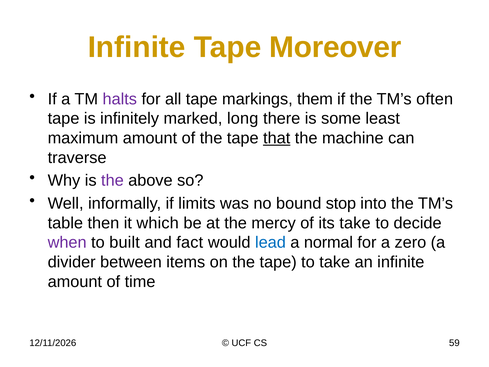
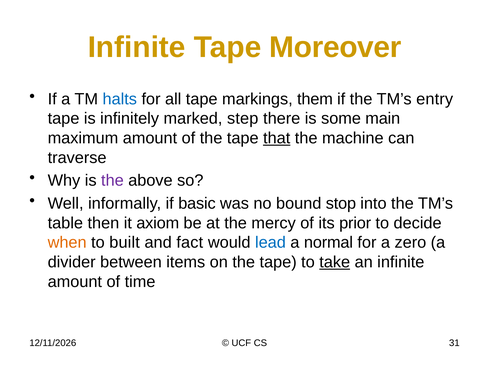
halts colour: purple -> blue
often: often -> entry
long: long -> step
least: least -> main
limits: limits -> basic
which: which -> axiom
its take: take -> prior
when colour: purple -> orange
take at (335, 262) underline: none -> present
59: 59 -> 31
